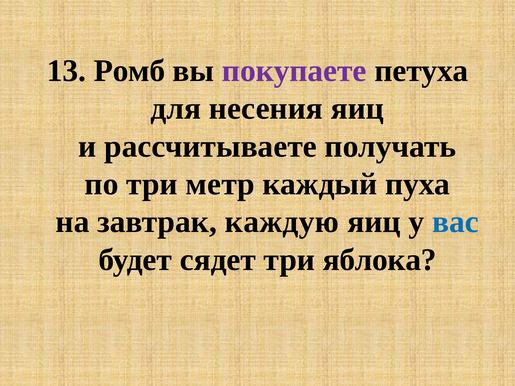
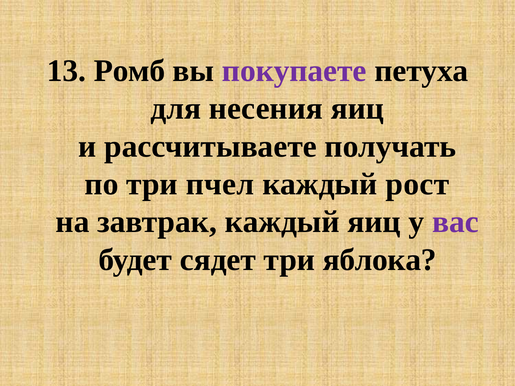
метр: метр -> пчел
пуха: пуха -> рост
завтрак каждую: каждую -> каждый
вас colour: blue -> purple
